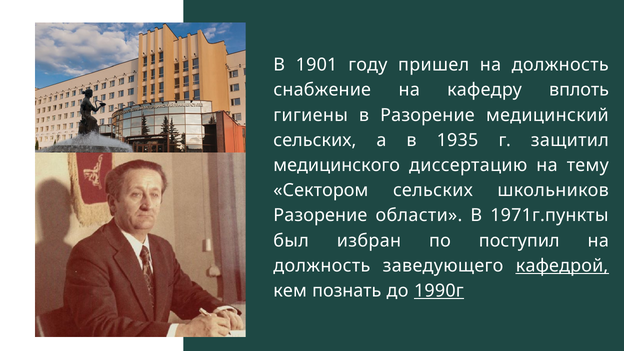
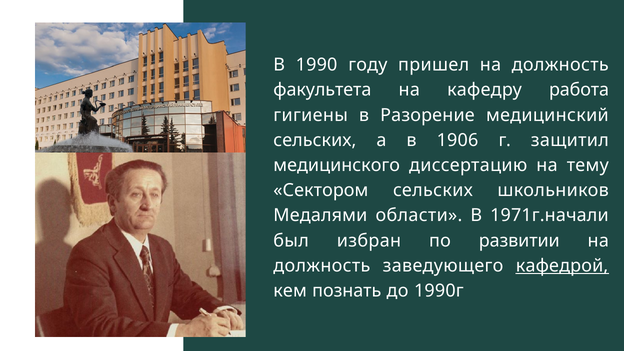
1901: 1901 -> 1990
снабжение: снабжение -> факультета
вплоть: вплоть -> работа
1935: 1935 -> 1906
Разорение at (320, 216): Разорение -> Медалями
1971г.пункты: 1971г.пункты -> 1971г.начали
поступил: поступил -> развитии
1990г underline: present -> none
